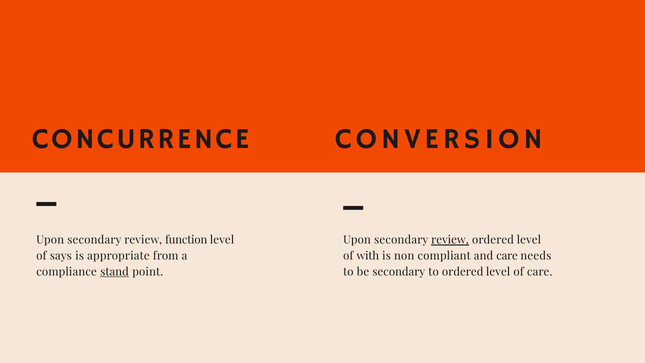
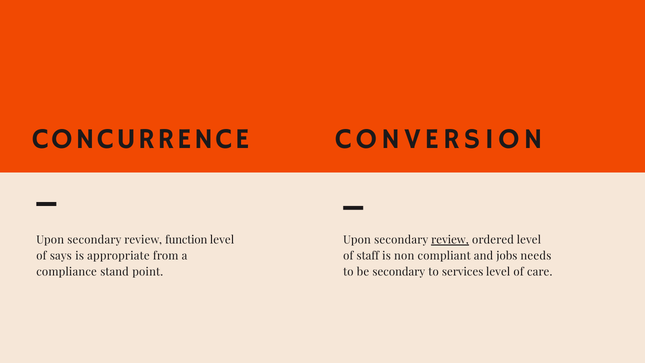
with: with -> staff
and care: care -> jobs
stand underline: present -> none
to ordered: ordered -> services
